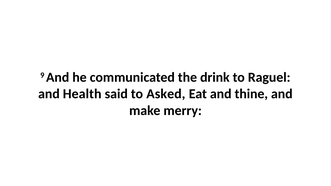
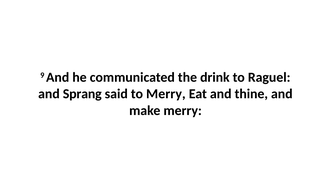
Health: Health -> Sprang
to Asked: Asked -> Merry
